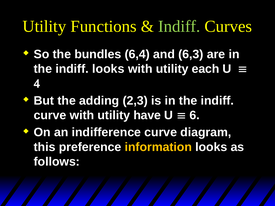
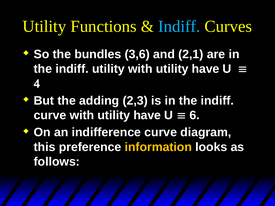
Indiff at (179, 26) colour: light green -> light blue
6,4: 6,4 -> 3,6
6,3: 6,3 -> 2,1
indiff looks: looks -> utility
each at (206, 69): each -> have
